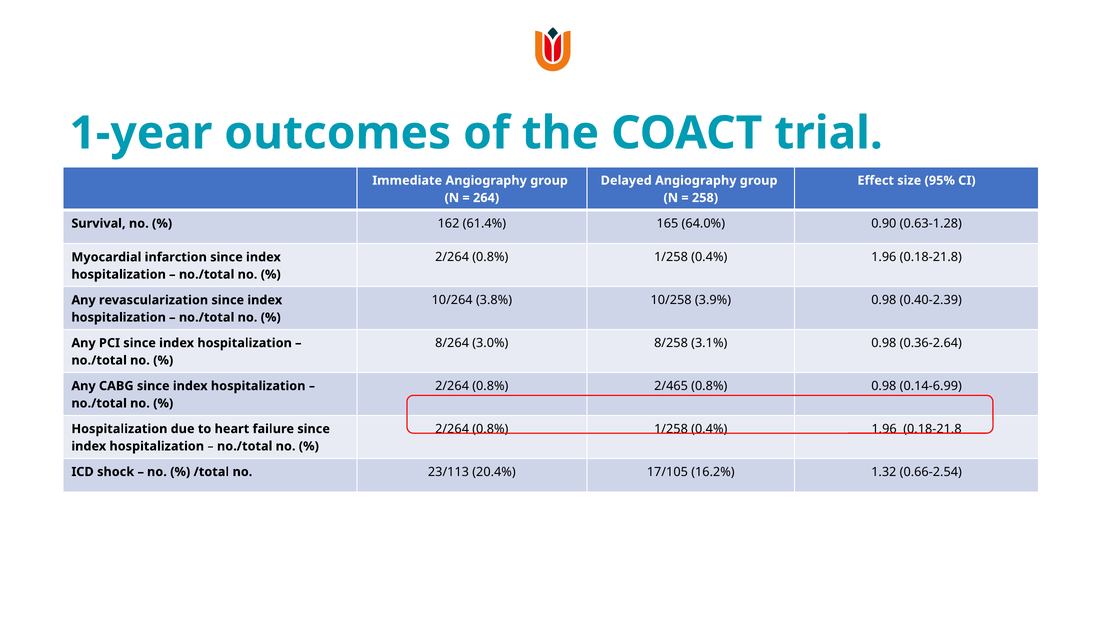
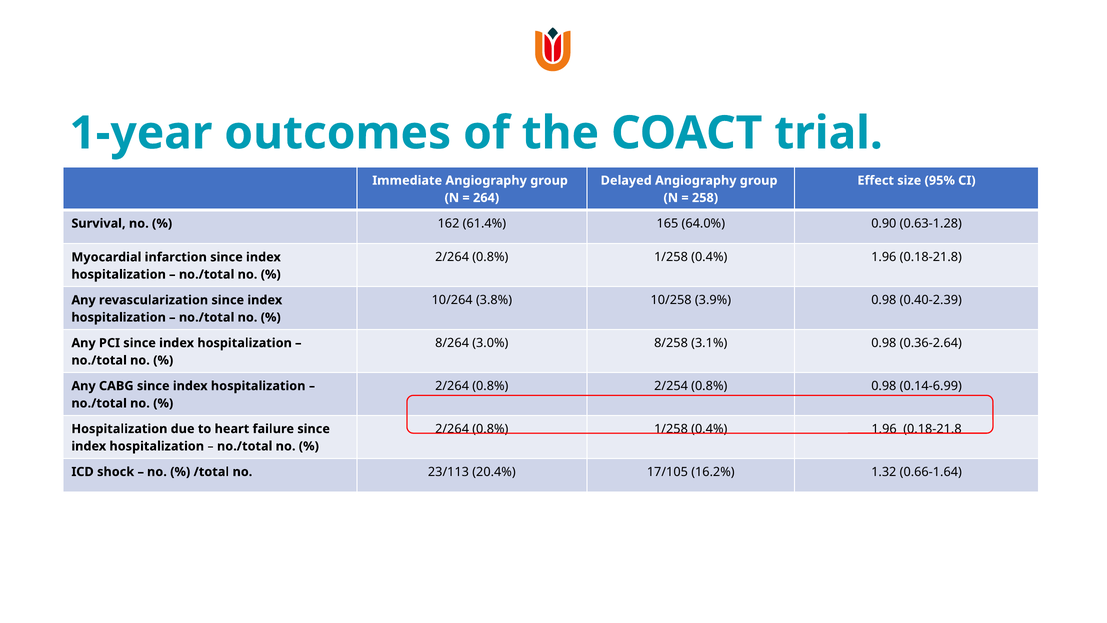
2/465: 2/465 -> 2/254
0.66-2.54: 0.66-2.54 -> 0.66-1.64
